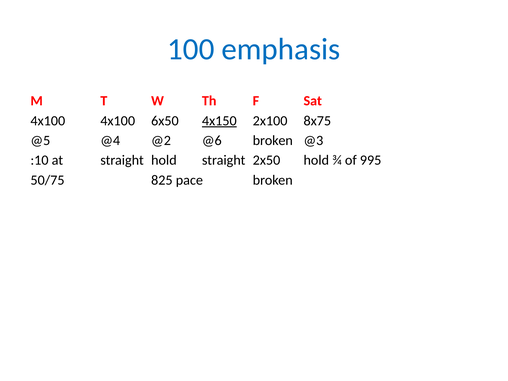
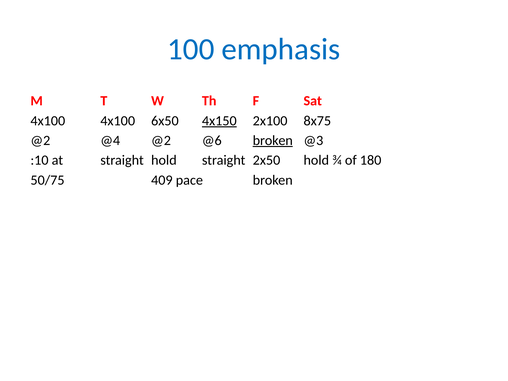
@5 at (40, 140): @5 -> @2
broken at (273, 140) underline: none -> present
995: 995 -> 180
825: 825 -> 409
